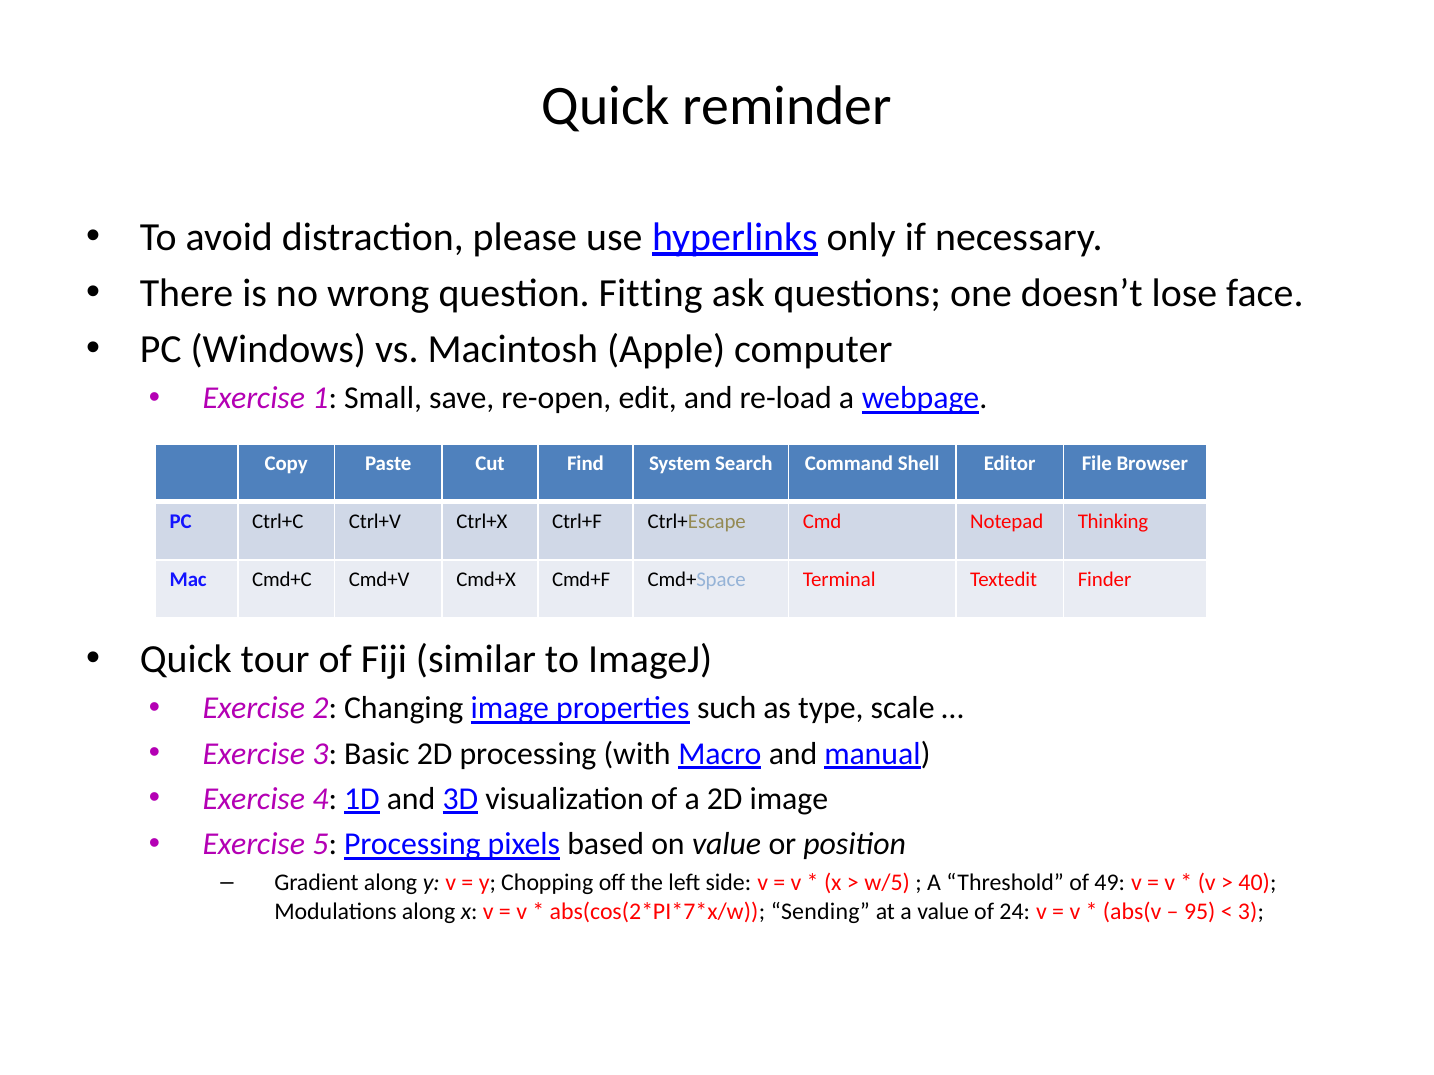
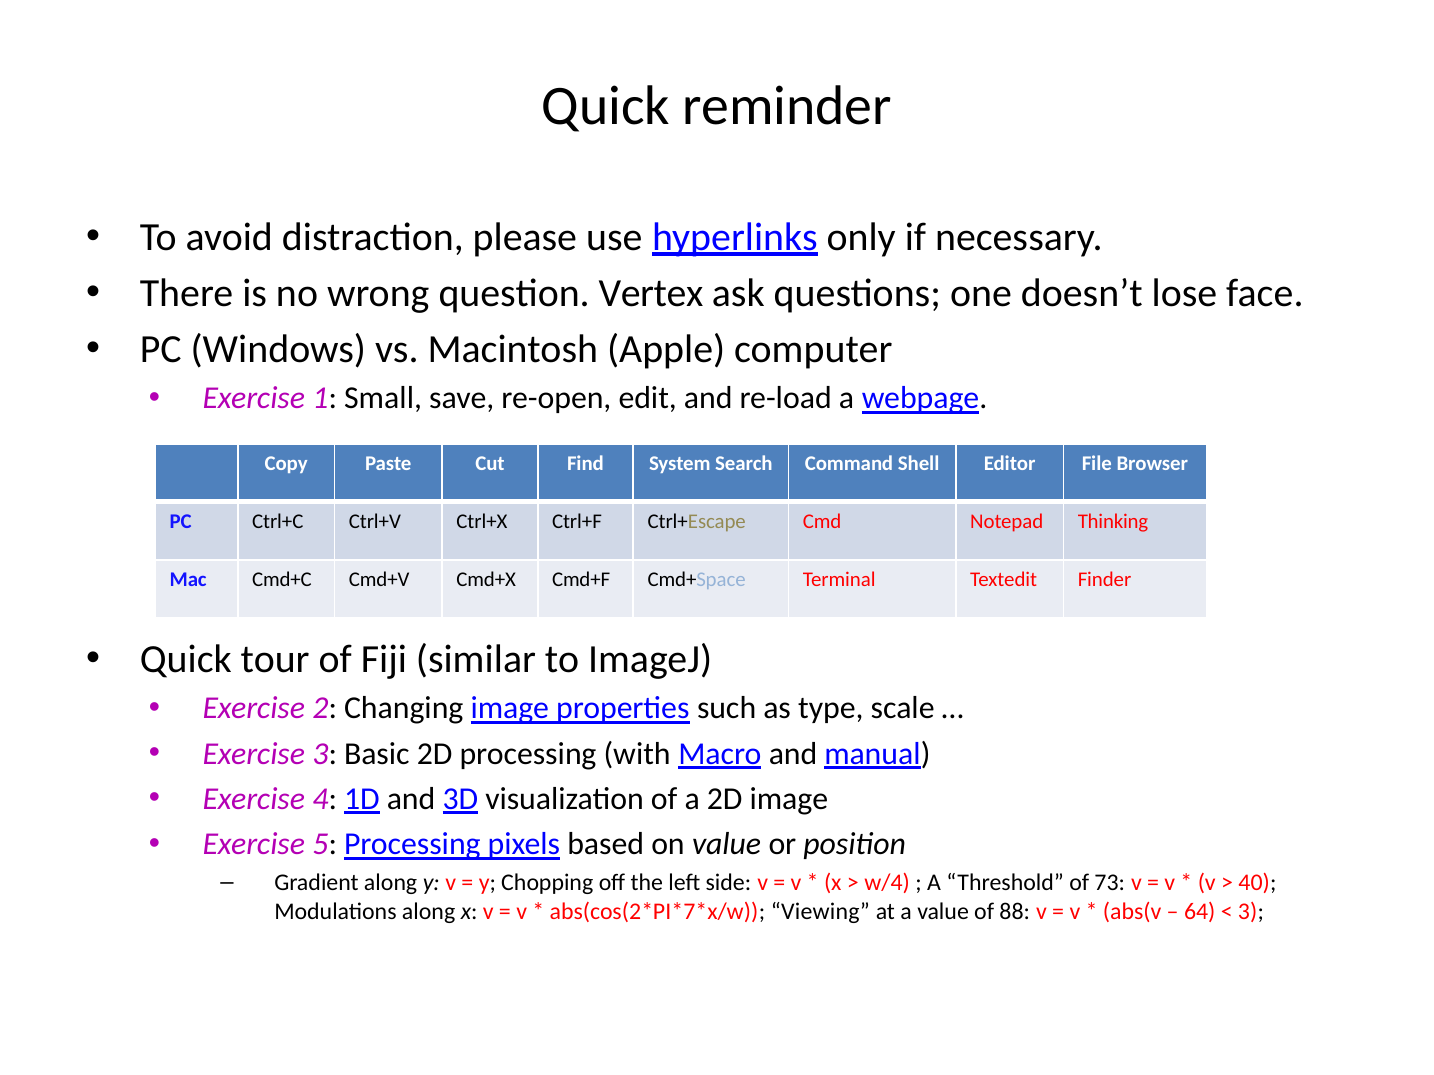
Fitting: Fitting -> Vertex
w/5: w/5 -> w/4
49: 49 -> 73
Sending: Sending -> Viewing
24: 24 -> 88
95: 95 -> 64
